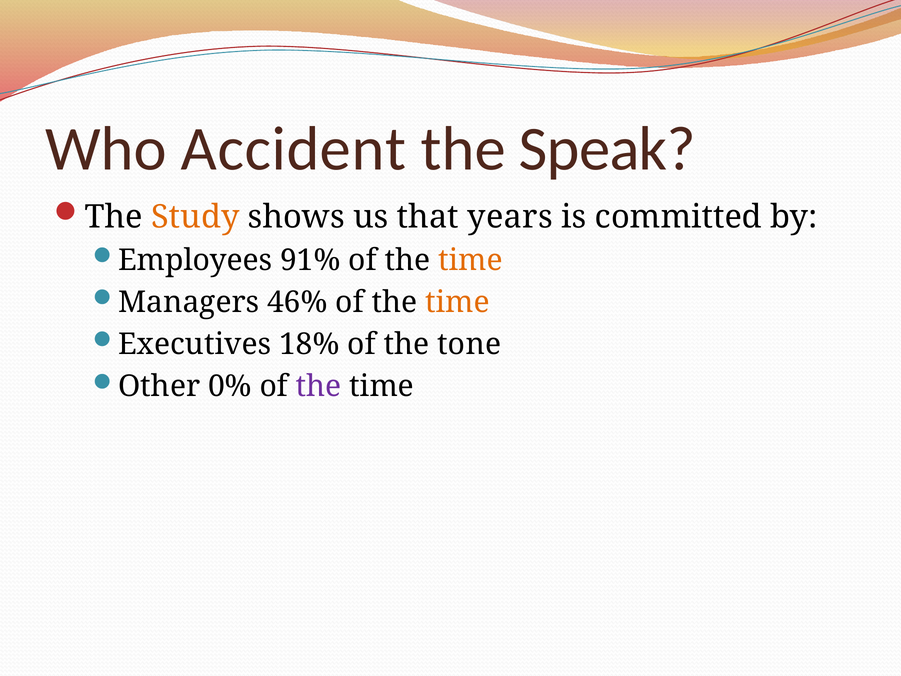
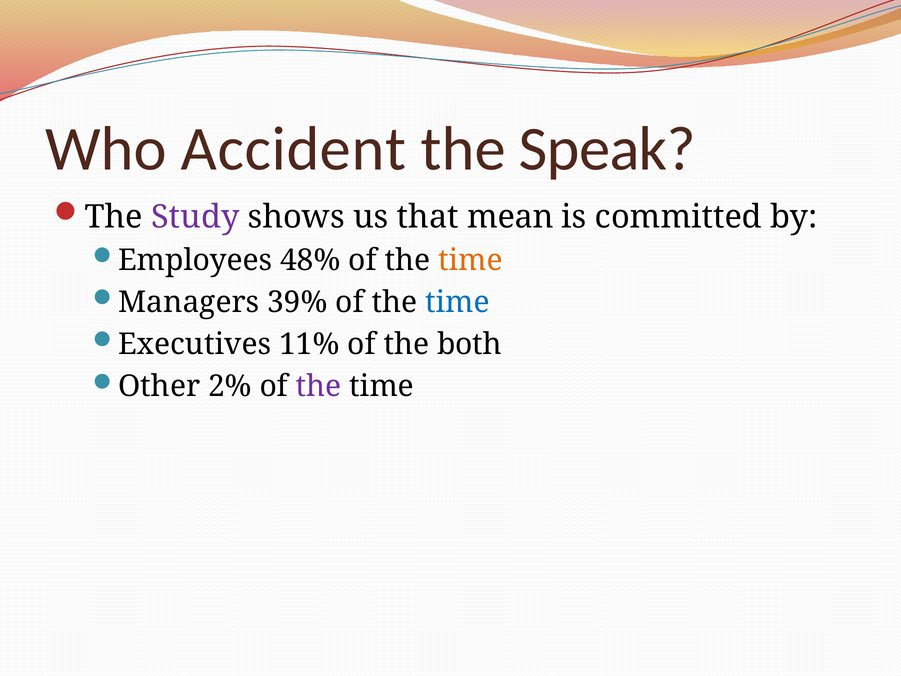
Study colour: orange -> purple
years: years -> mean
91%: 91% -> 48%
46%: 46% -> 39%
time at (457, 302) colour: orange -> blue
18%: 18% -> 11%
tone: tone -> both
0%: 0% -> 2%
